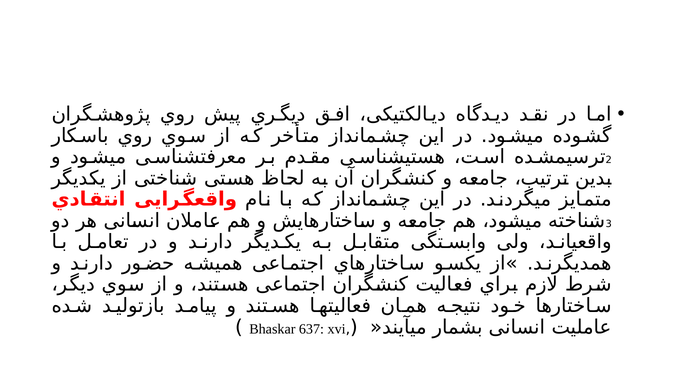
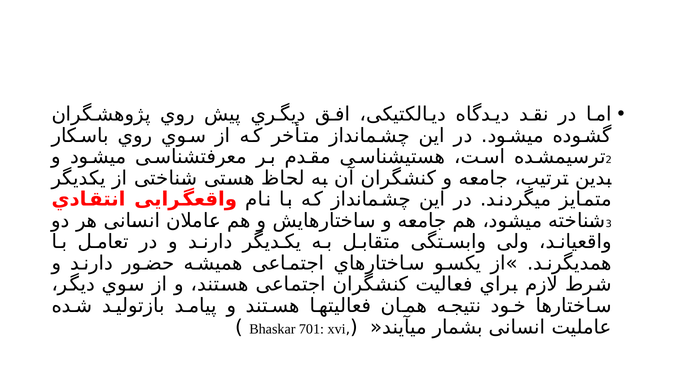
637: 637 -> 701
